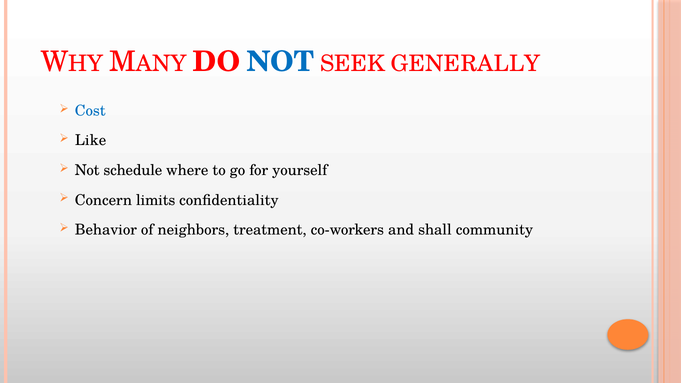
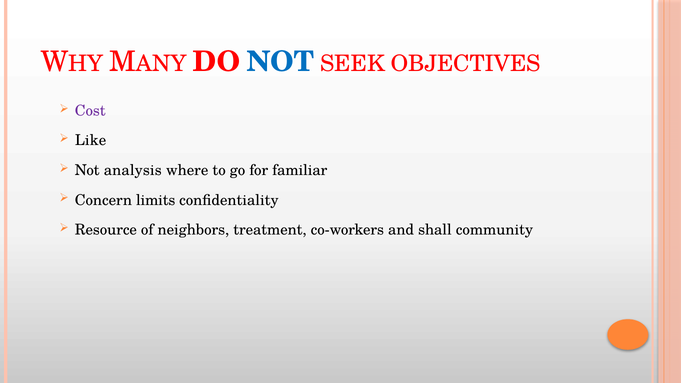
GENERALLY: GENERALLY -> OBJECTIVES
Cost colour: blue -> purple
schedule: schedule -> analysis
yourself: yourself -> familiar
Behavior: Behavior -> Resource
